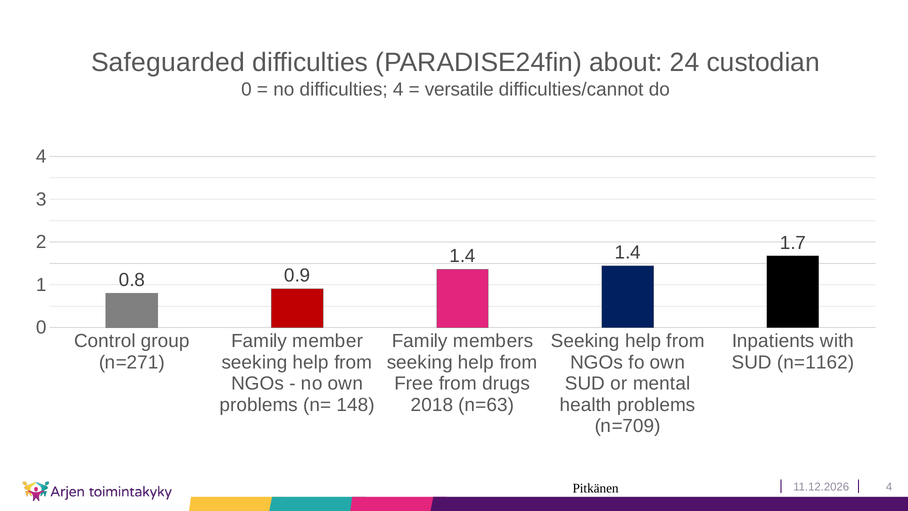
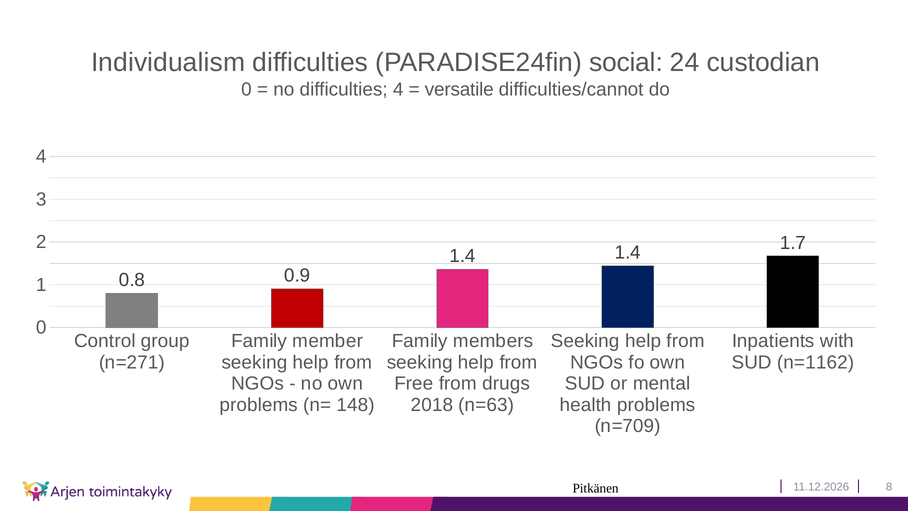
Safeguarded: Safeguarded -> Individualism
about: about -> social
Pitkänen 4: 4 -> 8
